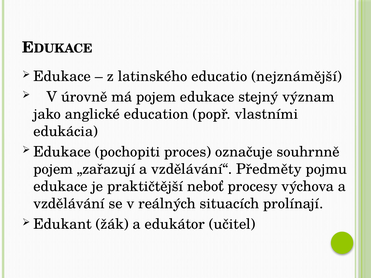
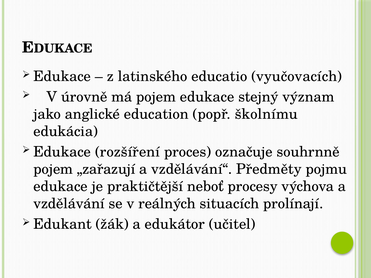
nejznámější: nejznámější -> vyučovacích
vlastními: vlastními -> školnímu
pochopiti: pochopiti -> rozšíření
